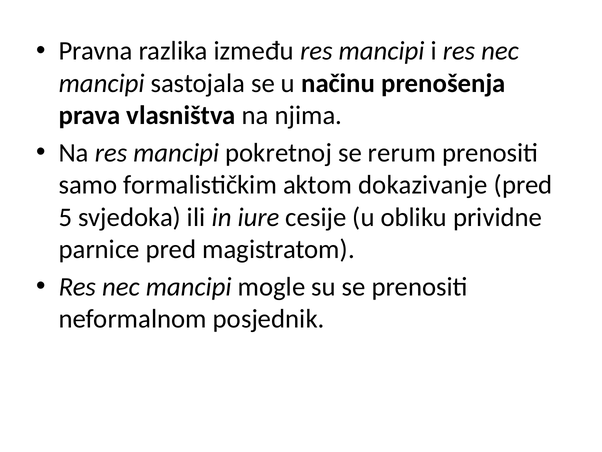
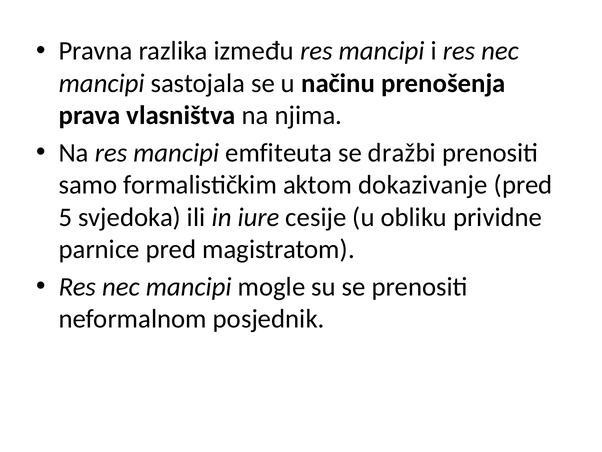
pokretnoj: pokretnoj -> emfiteuta
rerum: rerum -> dražbi
